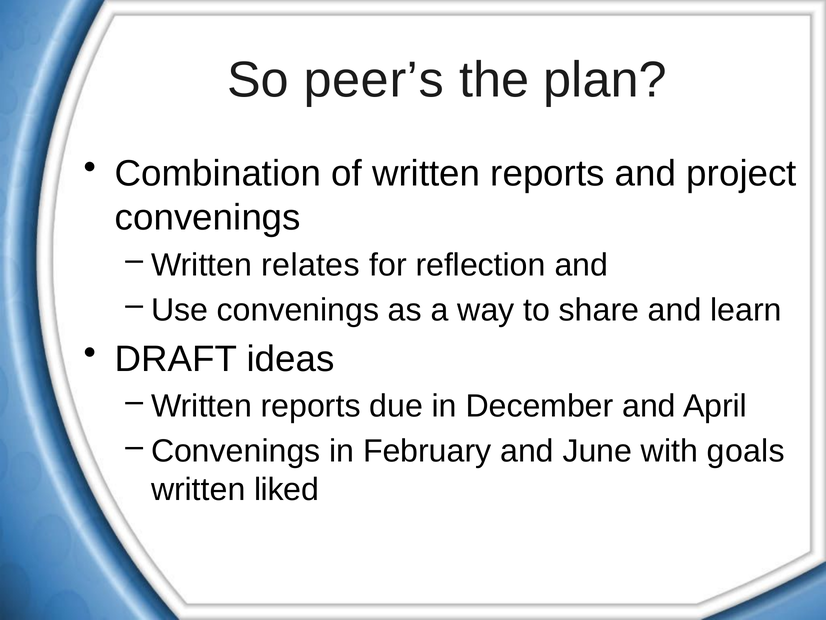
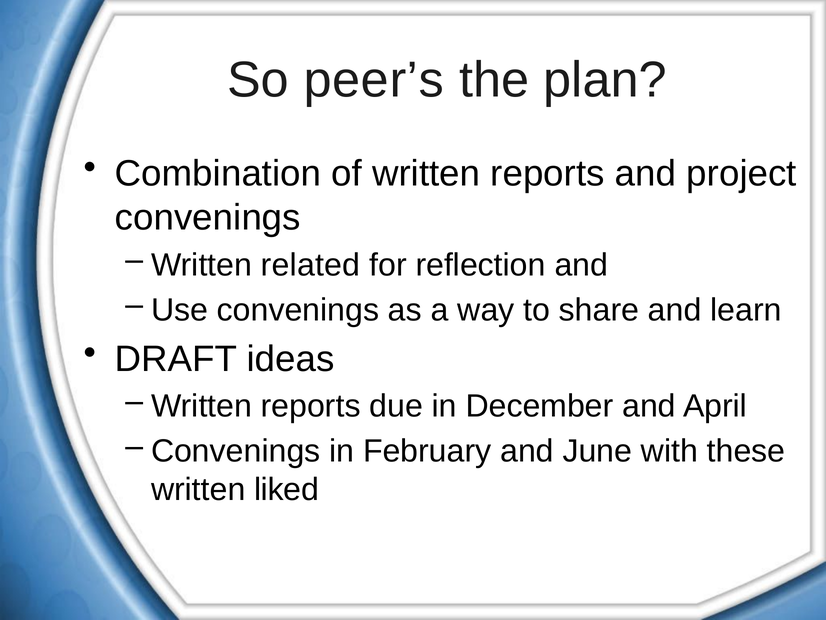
relates: relates -> related
goals: goals -> these
